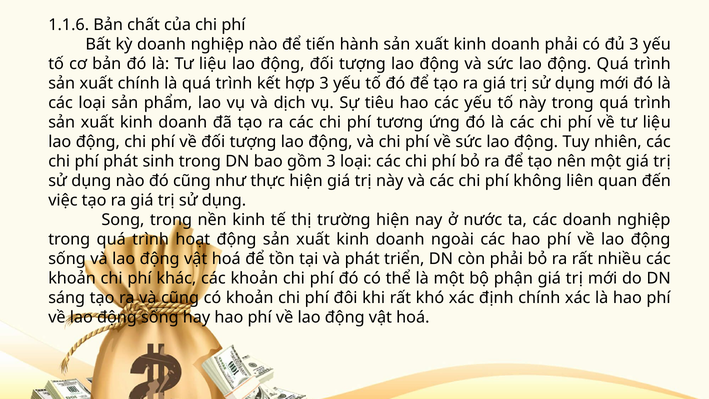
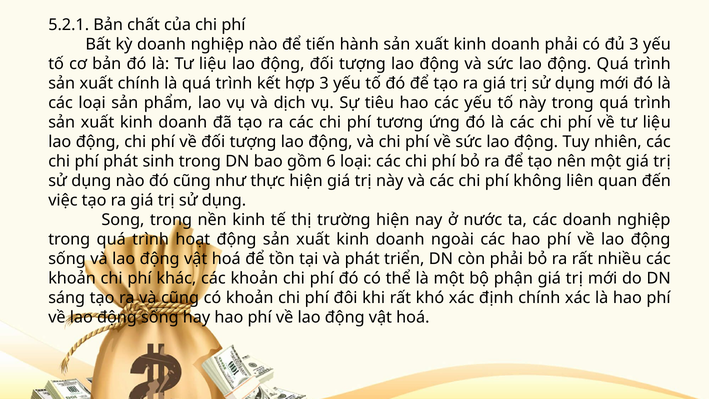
1.1.6: 1.1.6 -> 5.2.1
gồm 3: 3 -> 6
